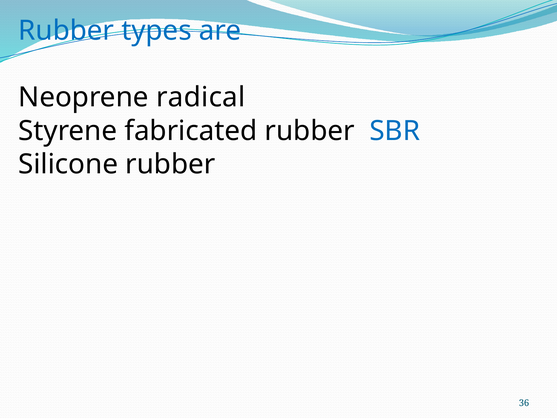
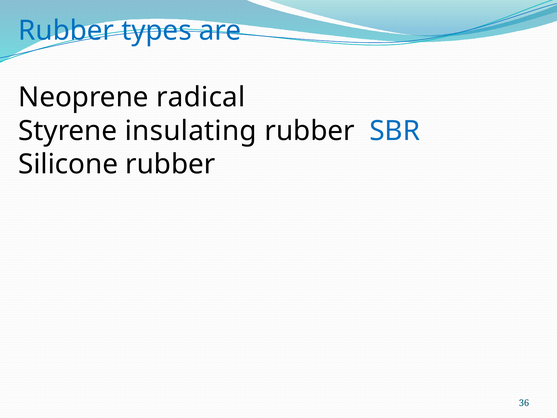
fabricated: fabricated -> insulating
